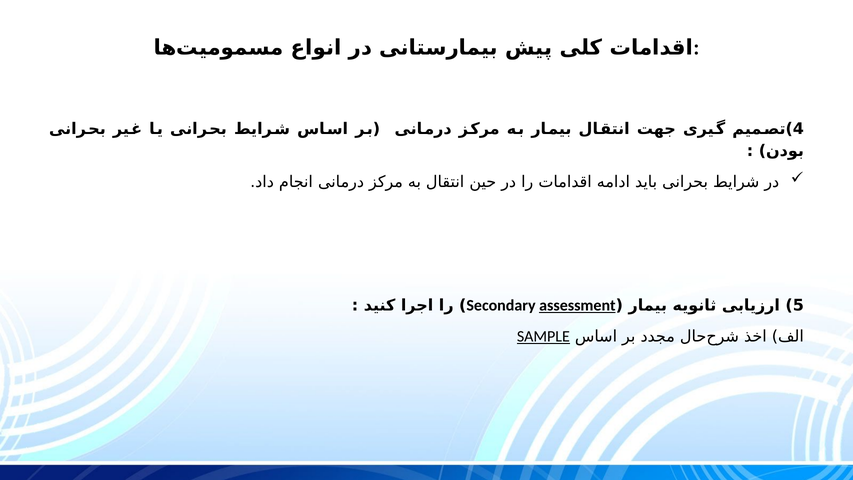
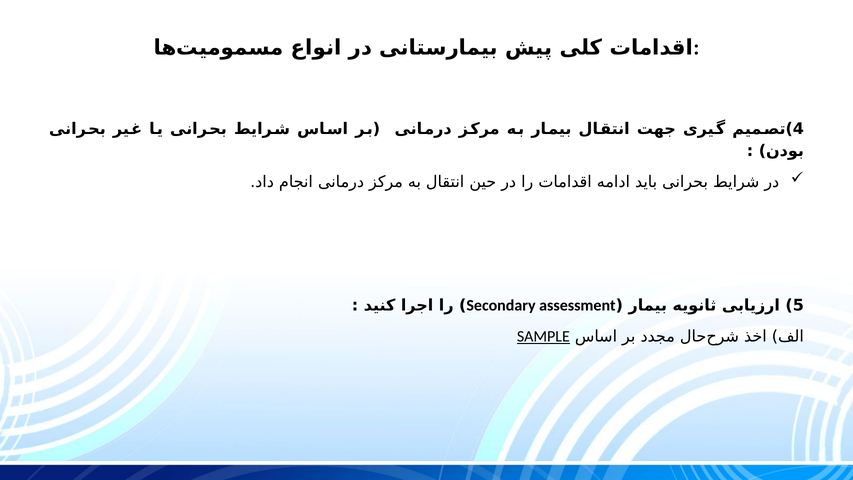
assessment underline: present -> none
